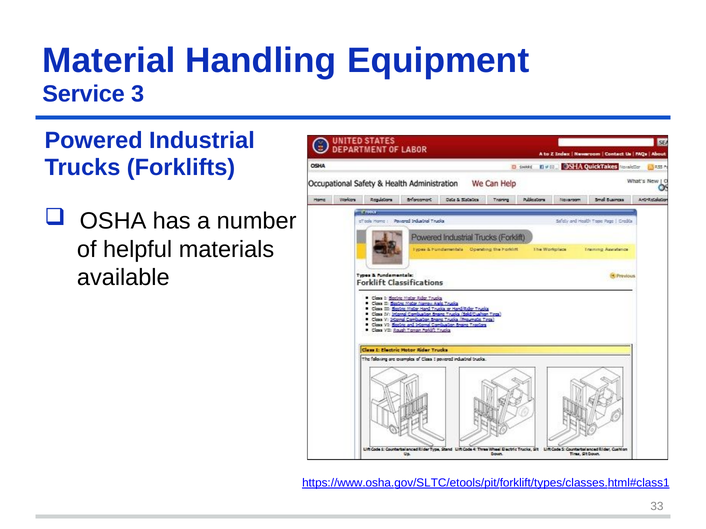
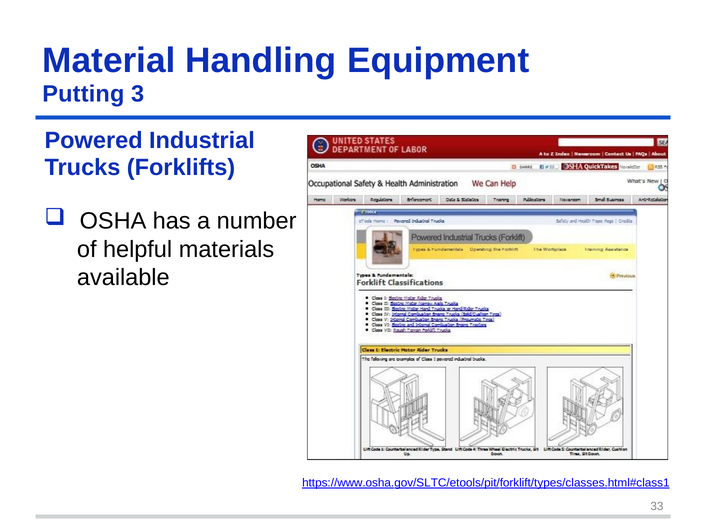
Service: Service -> Putting
